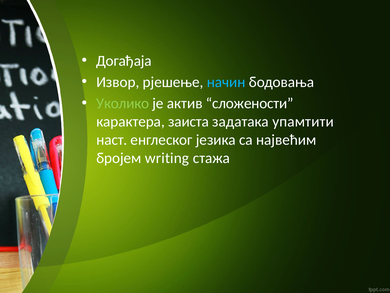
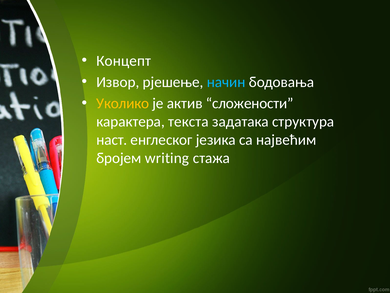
Догађаја: Догађаја -> Концепт
Уколико colour: light green -> yellow
заиста: заиста -> текста
упамтити: упамтити -> структура
